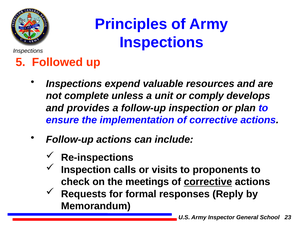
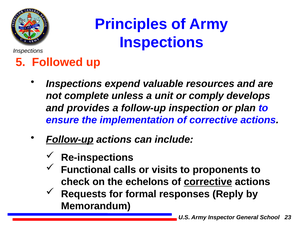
Follow-up at (70, 140) underline: none -> present
Inspection at (86, 170): Inspection -> Functional
meetings: meetings -> echelons
